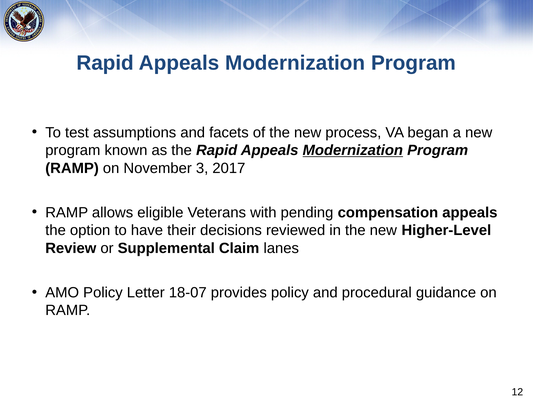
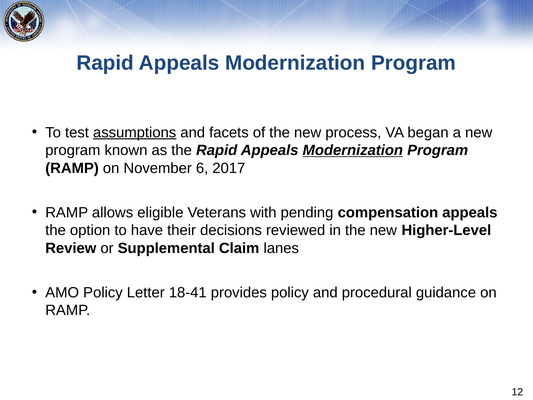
assumptions underline: none -> present
3: 3 -> 6
18-07: 18-07 -> 18-41
